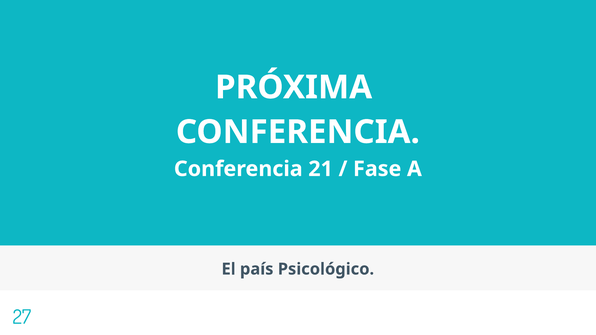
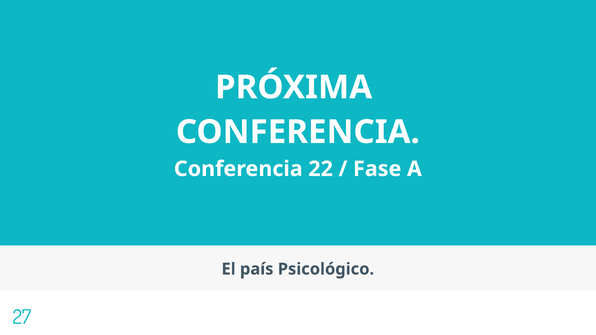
21: 21 -> 22
